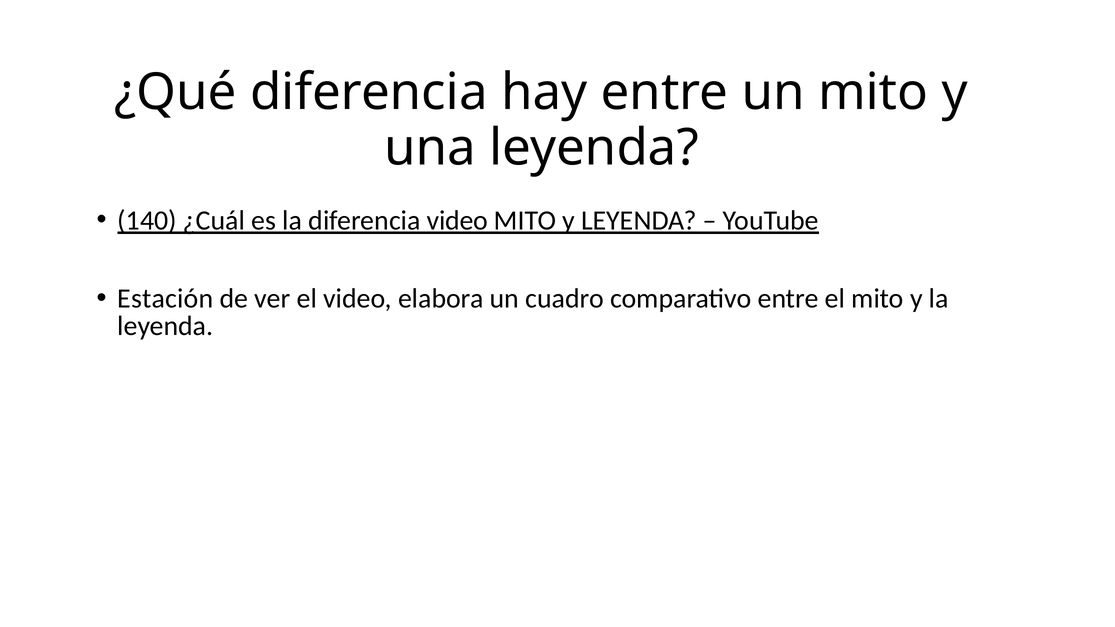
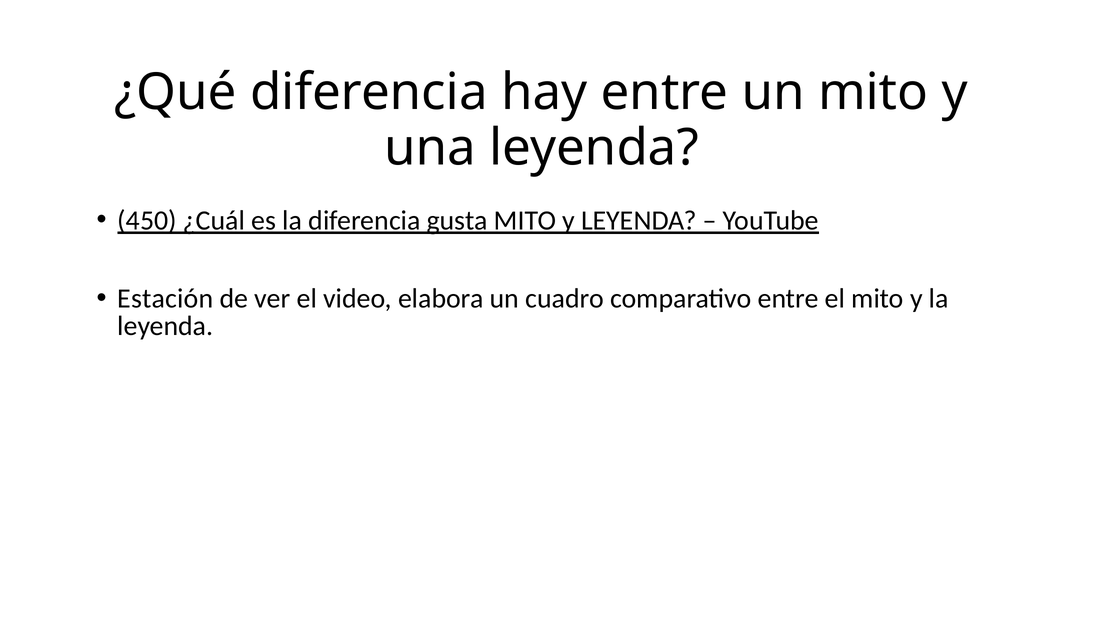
140: 140 -> 450
diferencia video: video -> gusta
